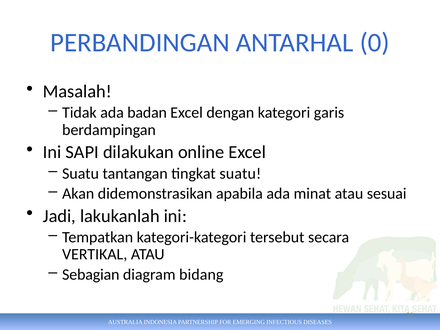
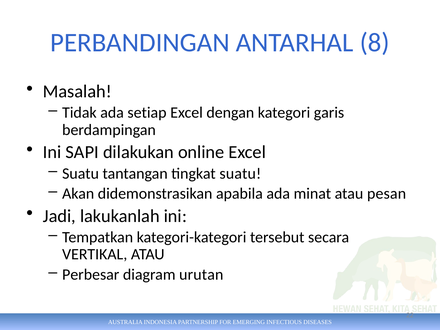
0: 0 -> 8
badan: badan -> setiap
sesuai: sesuai -> pesan
Sebagian: Sebagian -> Perbesar
bidang: bidang -> urutan
